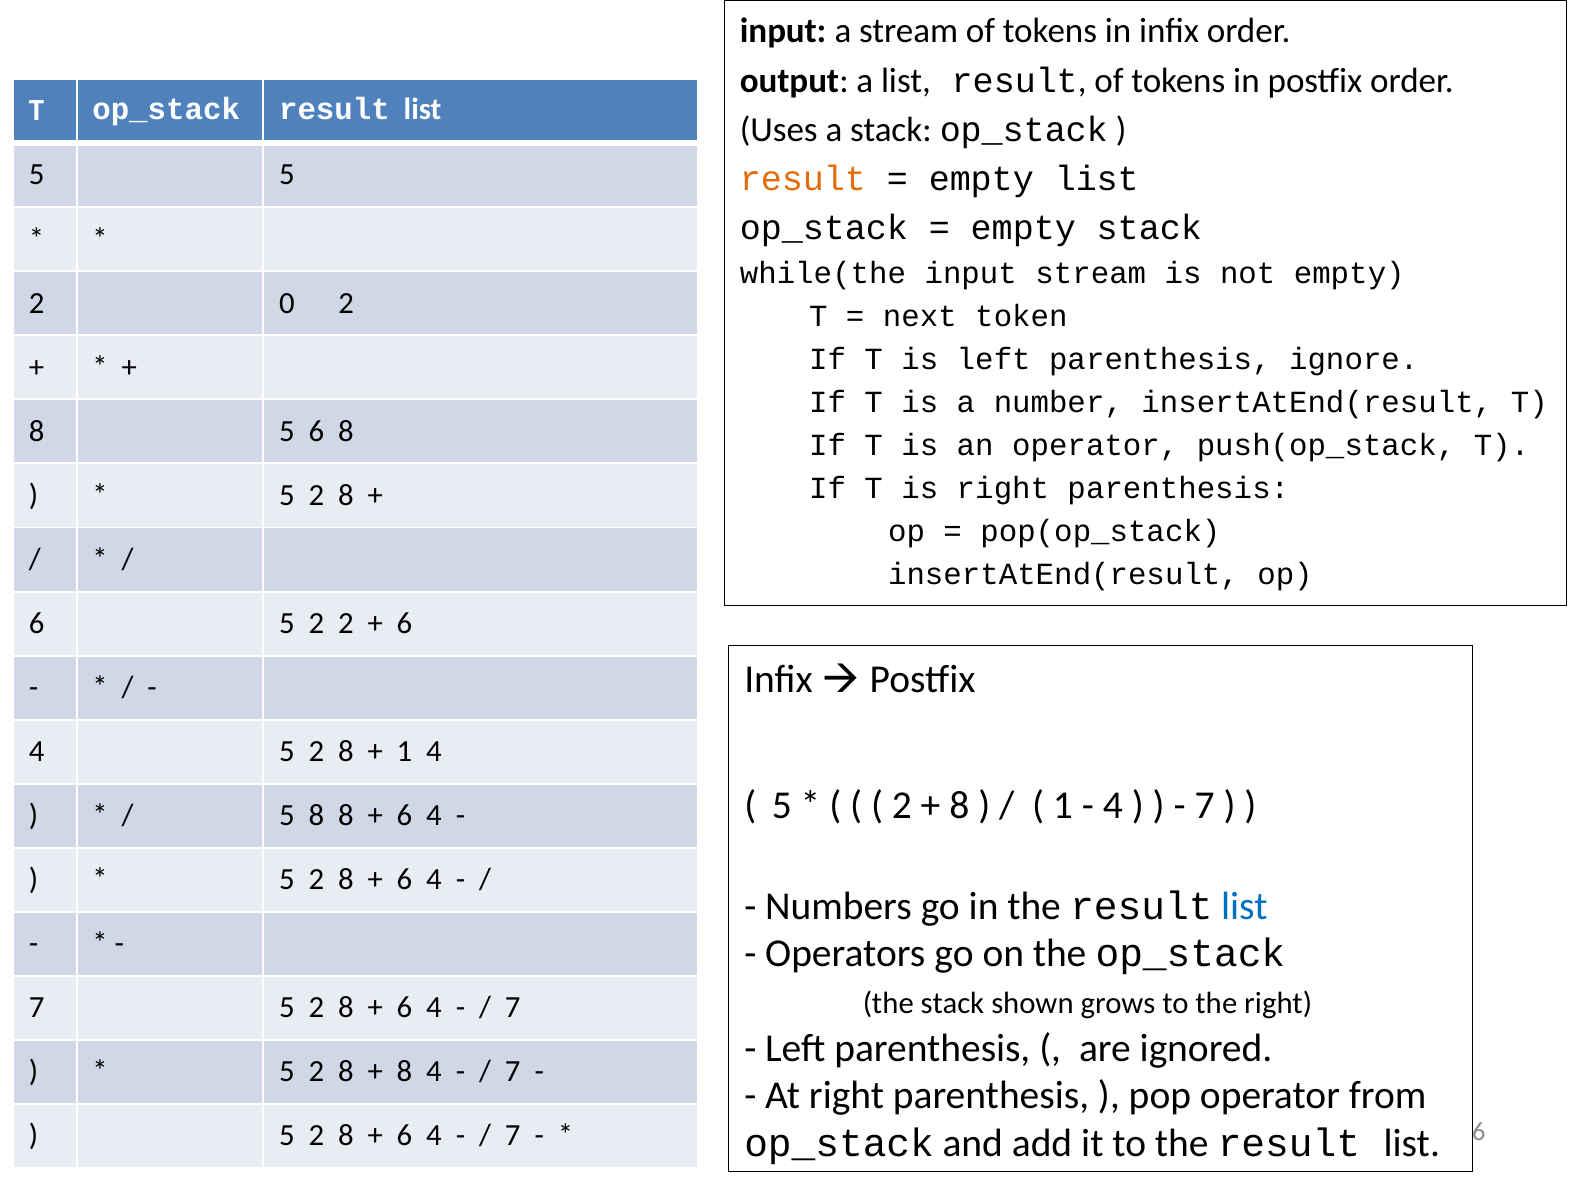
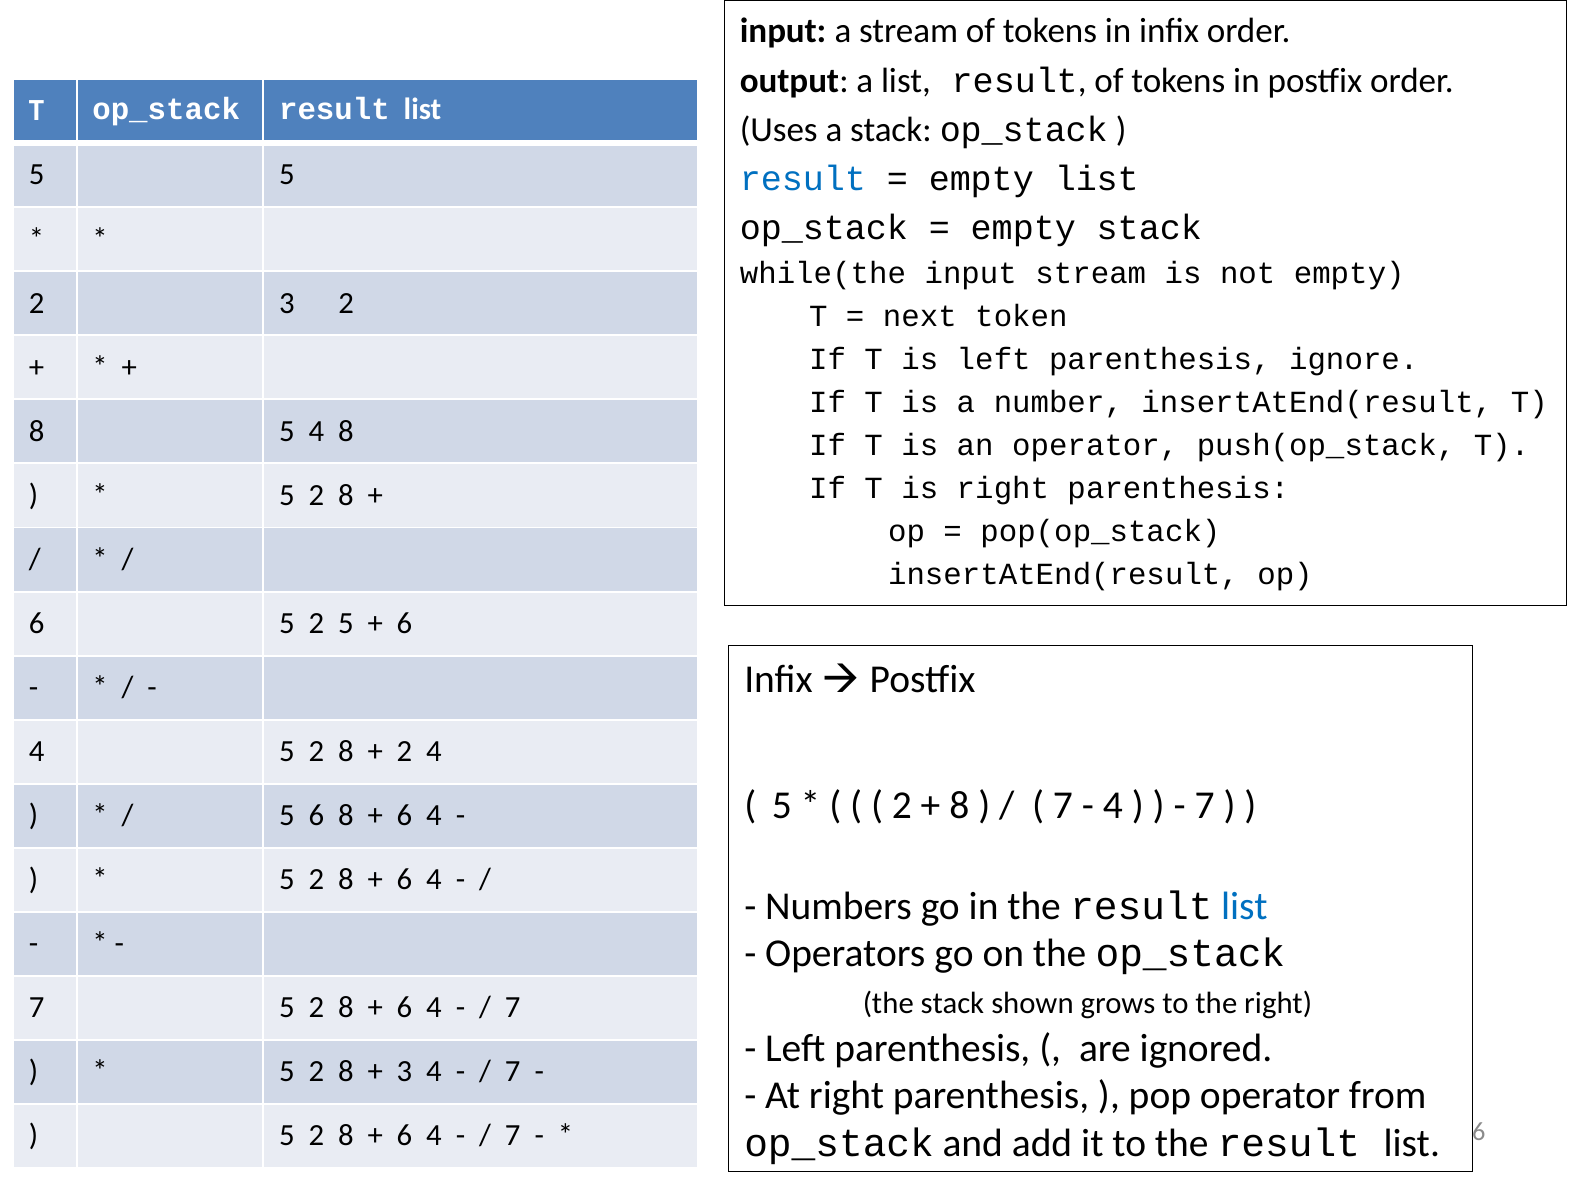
result at (803, 179) colour: orange -> blue
2 0: 0 -> 3
5 6: 6 -> 4
2 2: 2 -> 5
1 at (405, 751): 1 -> 2
1 at (1063, 805): 1 -> 7
5 8: 8 -> 6
8 at (405, 1072): 8 -> 3
